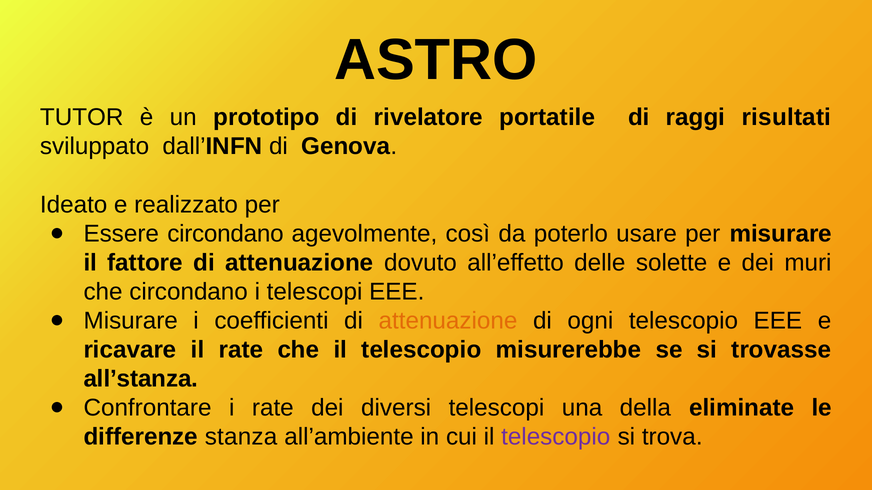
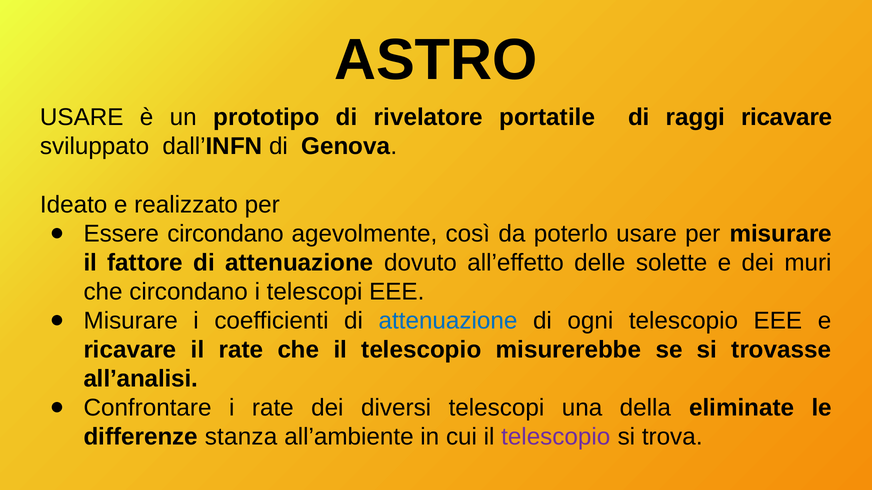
TUTOR at (82, 118): TUTOR -> USARE
raggi risultati: risultati -> ricavare
attenuazione at (448, 321) colour: orange -> blue
all’stanza: all’stanza -> all’analisi
